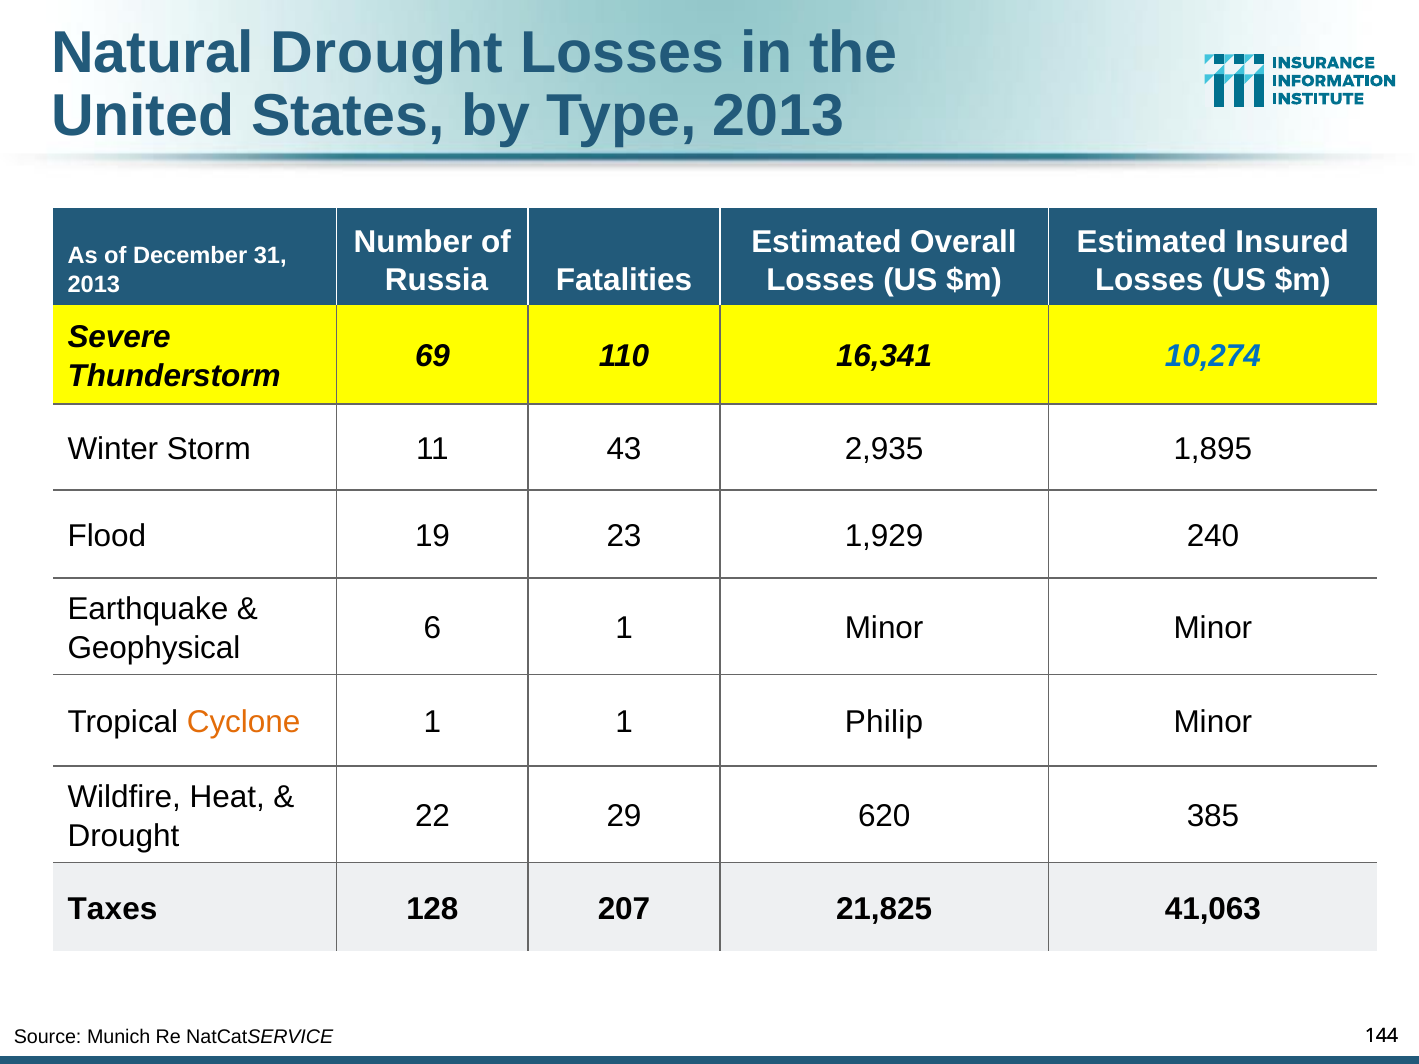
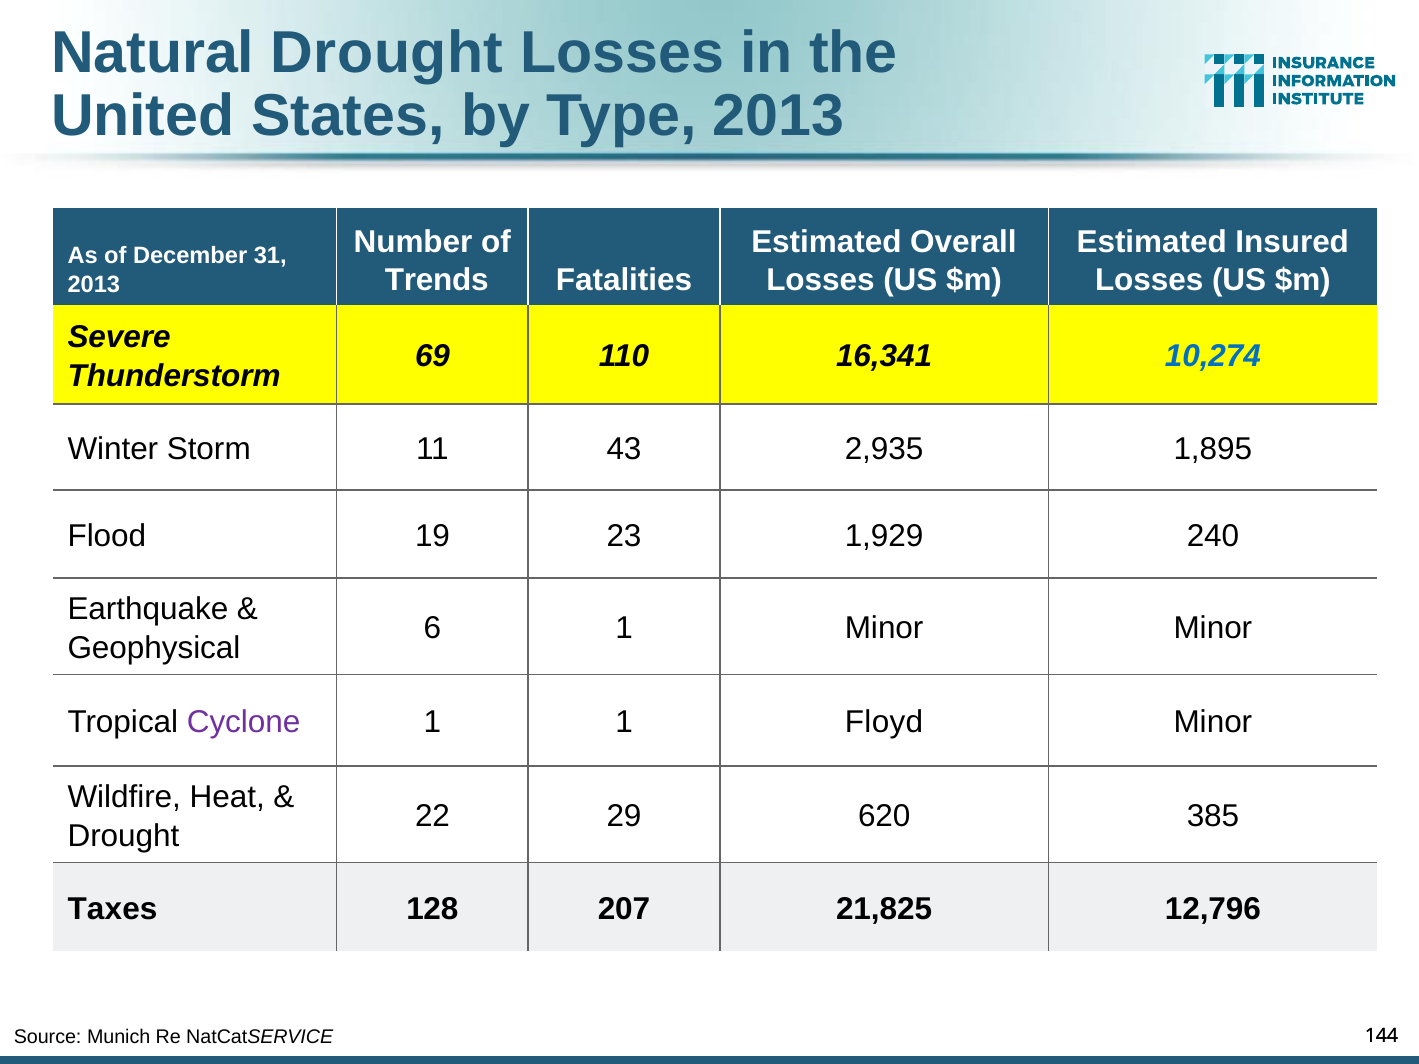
Russia: Russia -> Trends
Cyclone colour: orange -> purple
Philip: Philip -> Floyd
41,063: 41,063 -> 12,796
